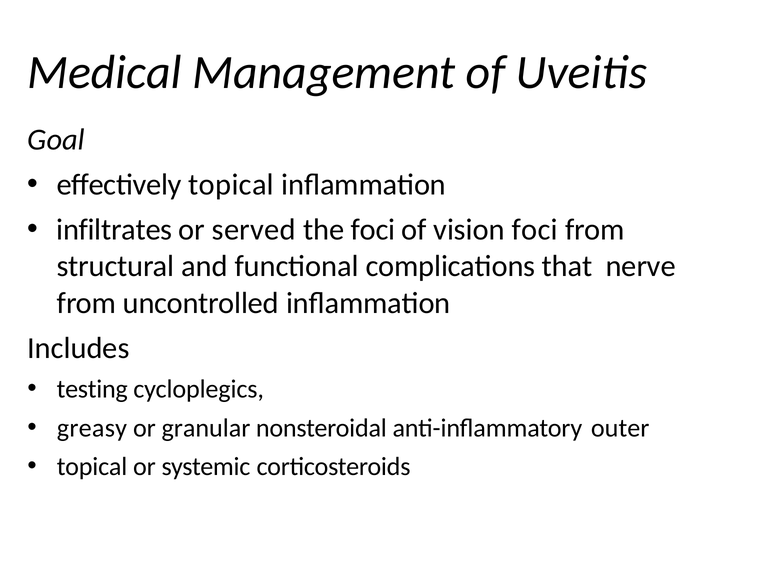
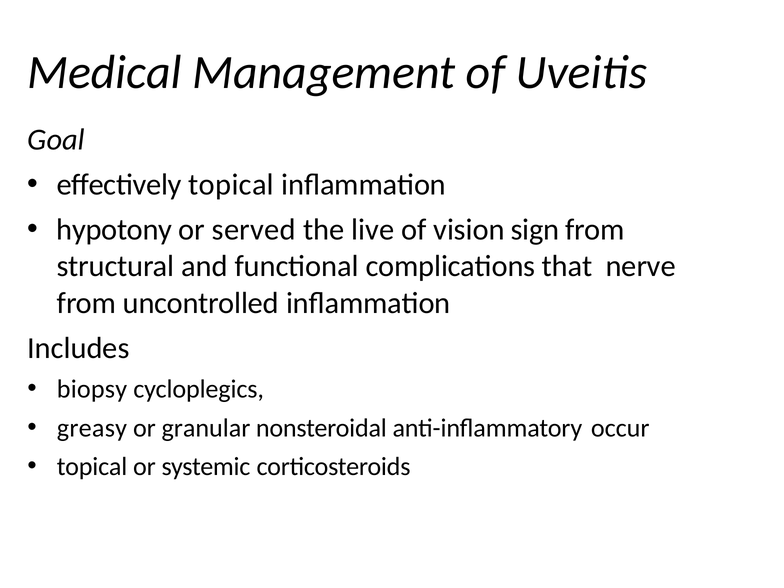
infiltrates: infiltrates -> hypotony
the foci: foci -> live
vision foci: foci -> sign
testing: testing -> biopsy
outer: outer -> occur
